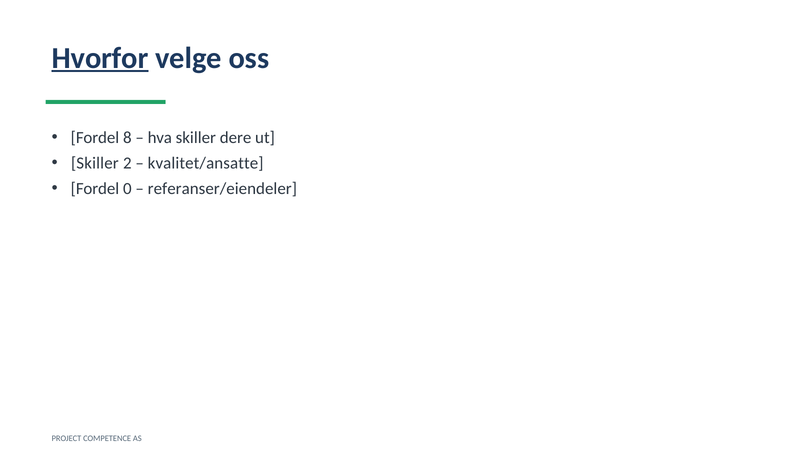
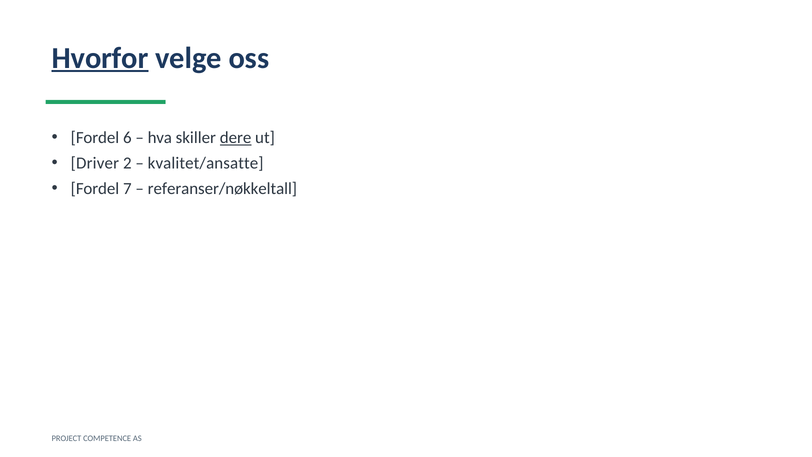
8: 8 -> 6
dere underline: none -> present
Skiller at (95, 163): Skiller -> Driver
0: 0 -> 7
referanser/eiendeler: referanser/eiendeler -> referanser/nøkkeltall
